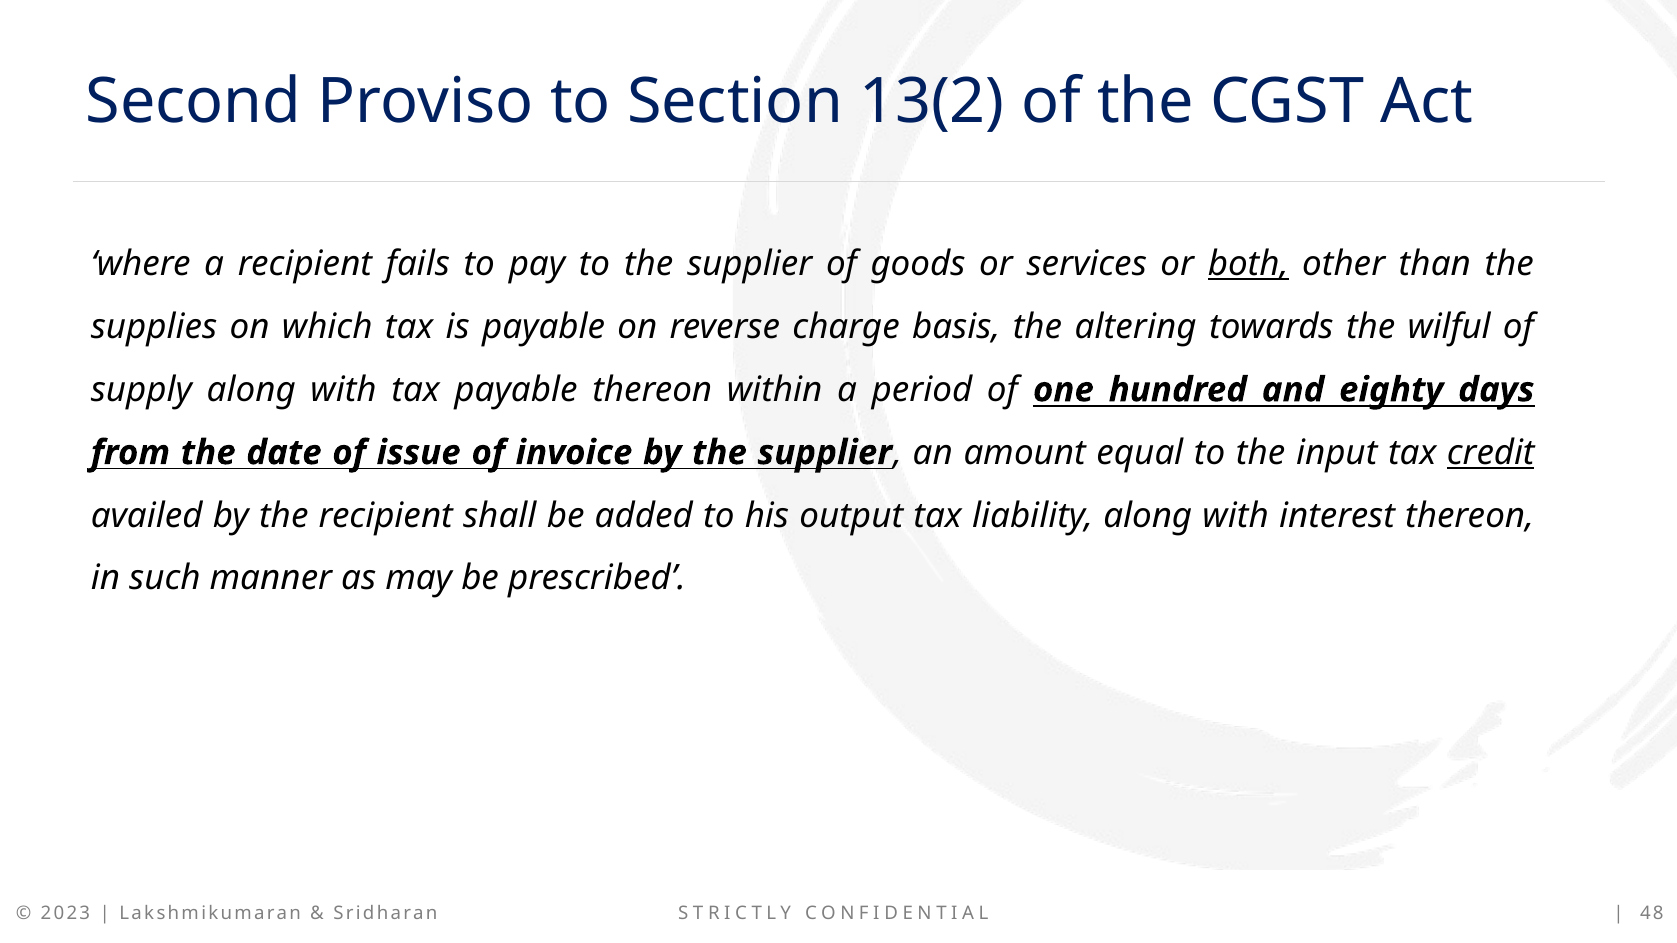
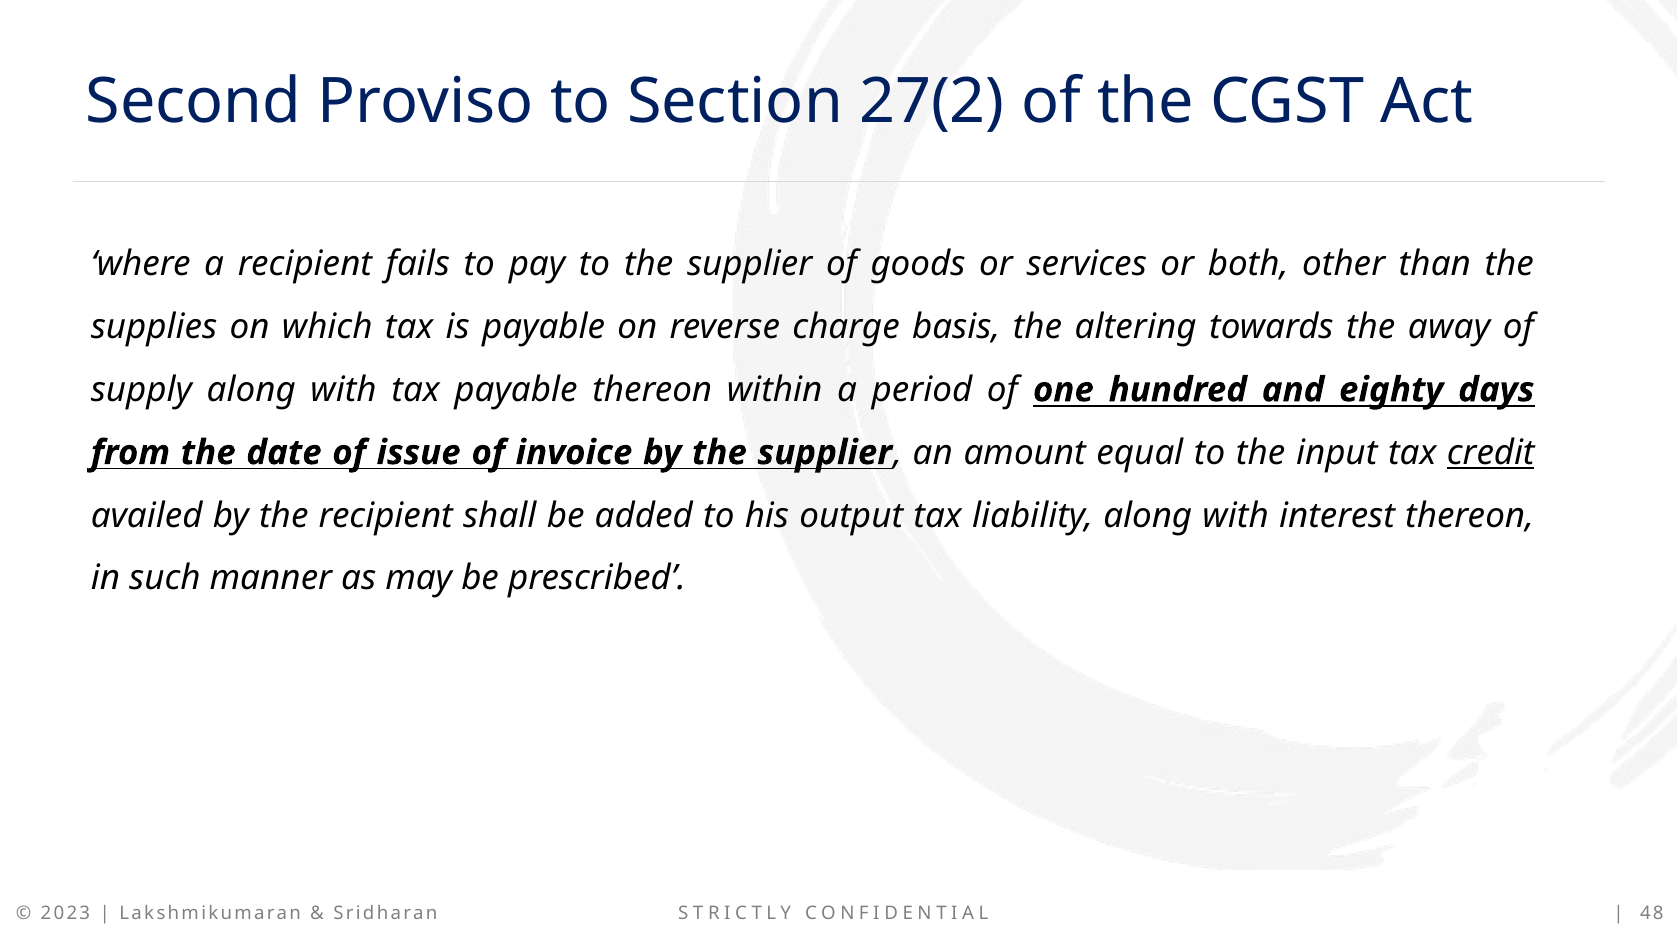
13(2: 13(2 -> 27(2
both underline: present -> none
wilful: wilful -> away
